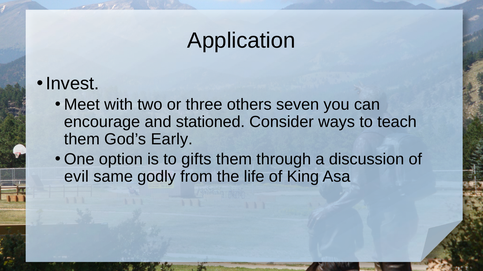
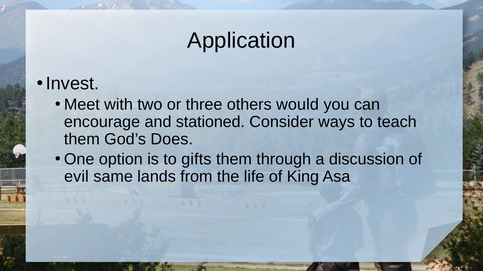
seven: seven -> would
Early: Early -> Does
godly: godly -> lands
